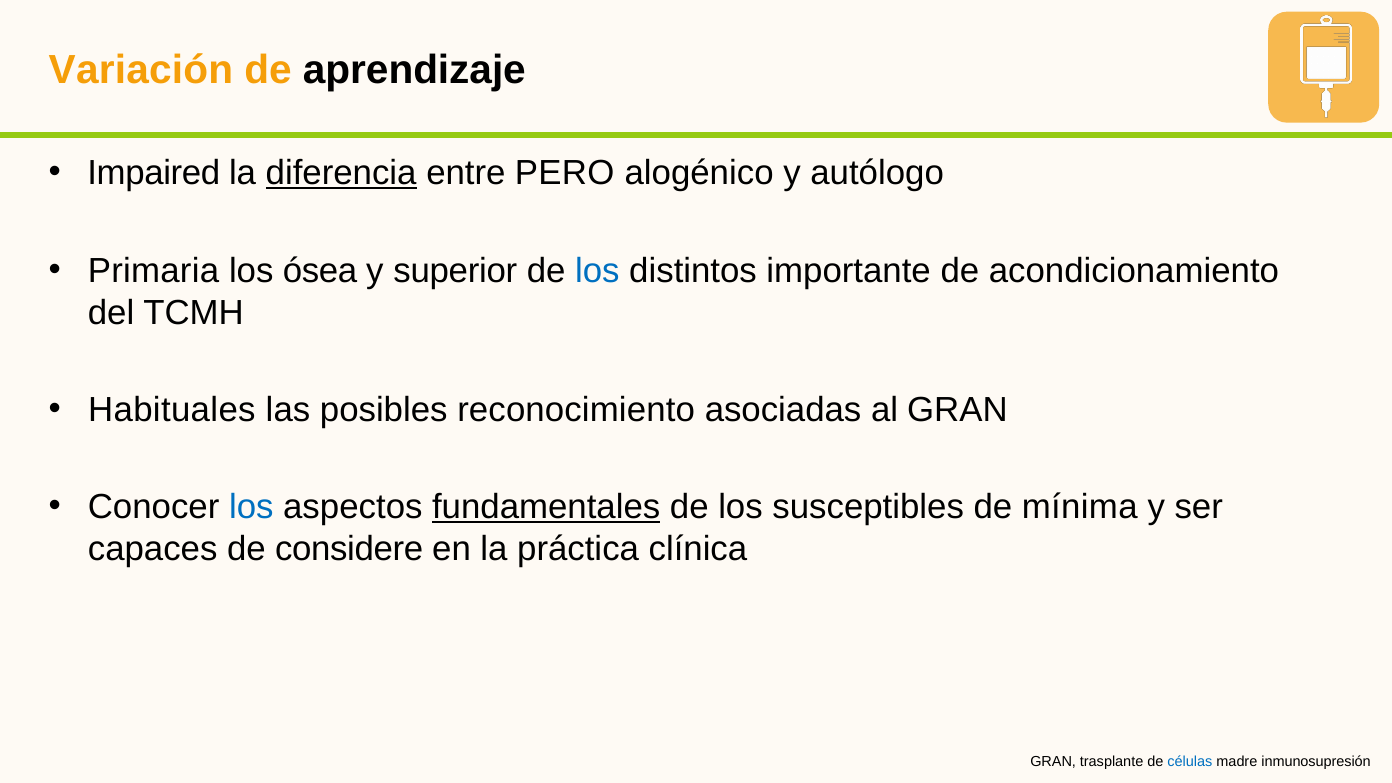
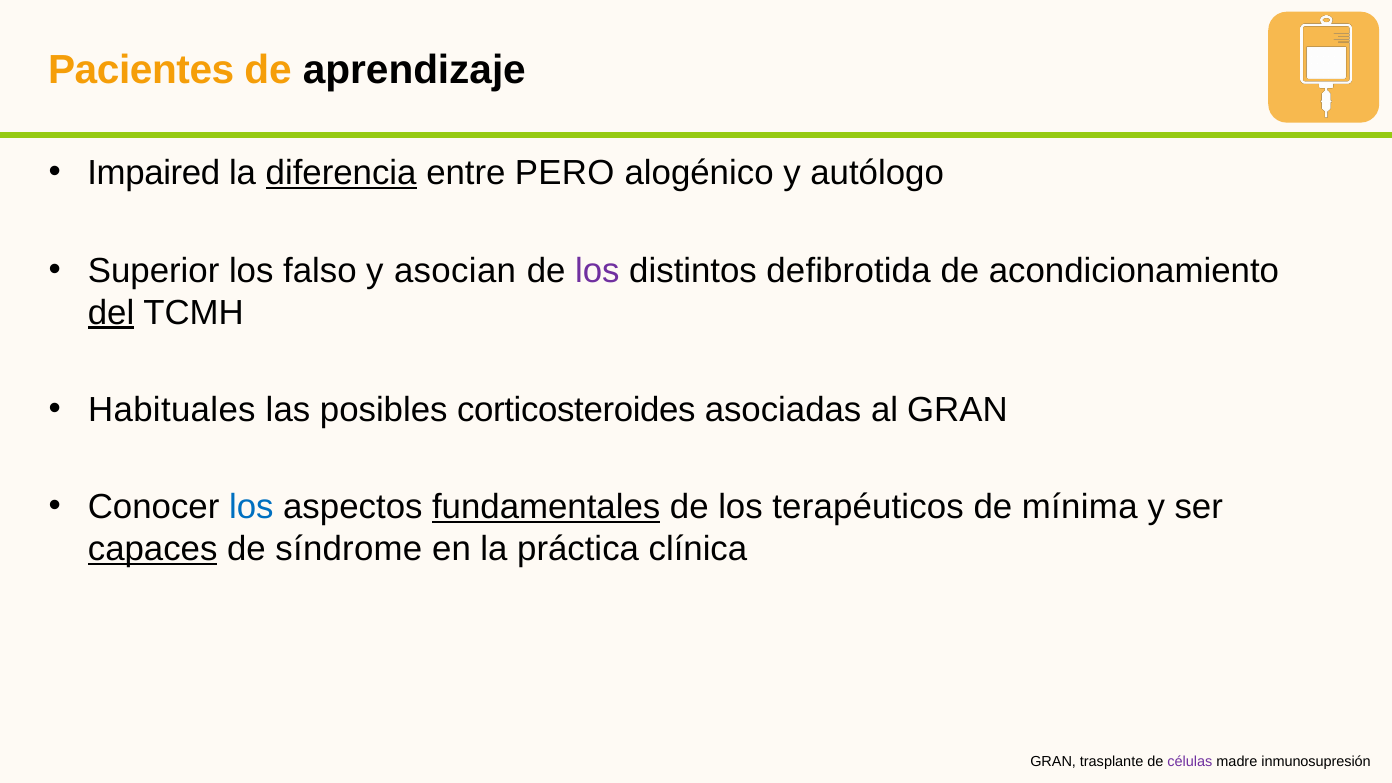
Variación: Variación -> Pacientes
Primaria: Primaria -> Superior
ósea: ósea -> falso
superior: superior -> asocian
los at (597, 271) colour: blue -> purple
importante: importante -> defibrotida
del underline: none -> present
reconocimiento: reconocimiento -> corticosteroides
susceptibles: susceptibles -> terapéuticos
capaces underline: none -> present
considere: considere -> síndrome
células colour: blue -> purple
